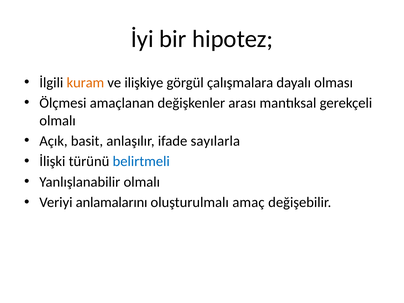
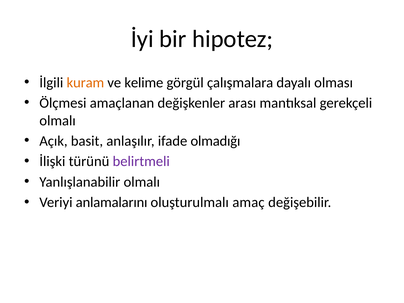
ilişkiye: ilişkiye -> kelime
sayılarla: sayılarla -> olmadığı
belirtmeli colour: blue -> purple
